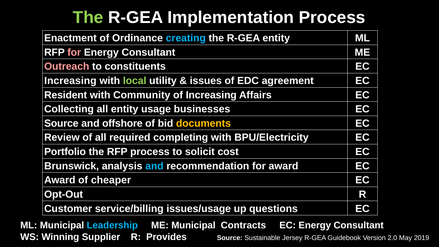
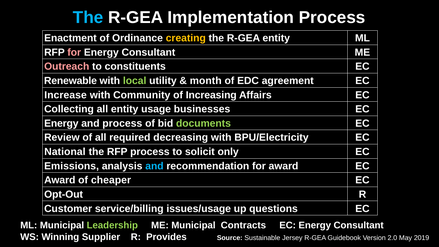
The at (88, 18) colour: light green -> light blue
creating colour: light blue -> yellow
Increasing at (70, 81): Increasing -> Renewable
issues: issues -> month
Resident: Resident -> Increase
Source at (61, 123): Source -> Energy
and offshore: offshore -> process
documents colour: yellow -> light green
completing: completing -> decreasing
Portfolio: Portfolio -> National
cost: cost -> only
Brunswick: Brunswick -> Emissions
Leadership colour: light blue -> light green
